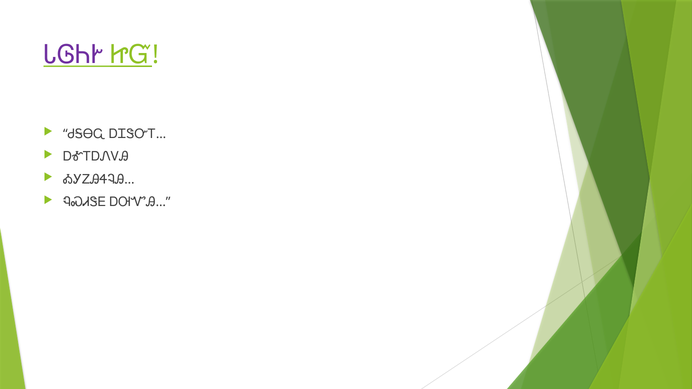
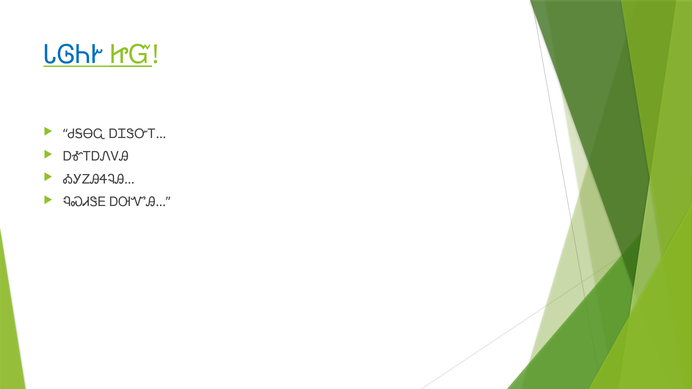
ᏓᎶᏂᎨ colour: purple -> blue
